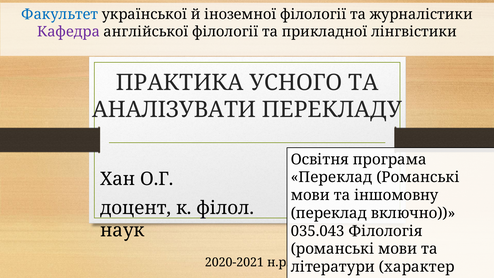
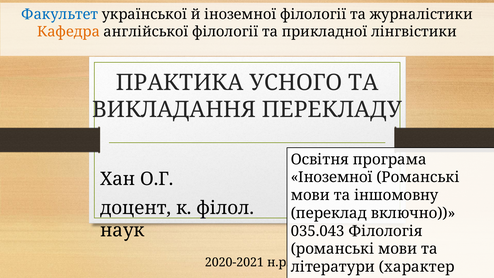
Кафедра colour: purple -> orange
АНАЛІЗУВАТИ: АНАЛІЗУВАТИ -> ВИКЛАДАННЯ
Переклад at (332, 177): Переклад -> Іноземної
